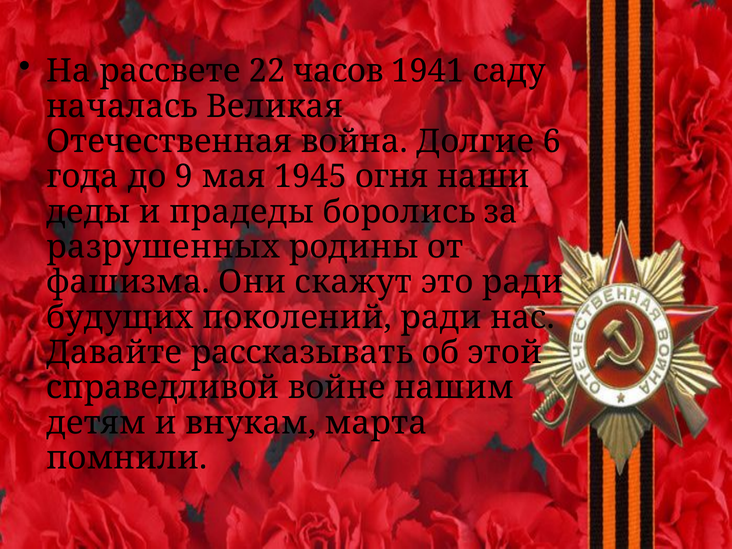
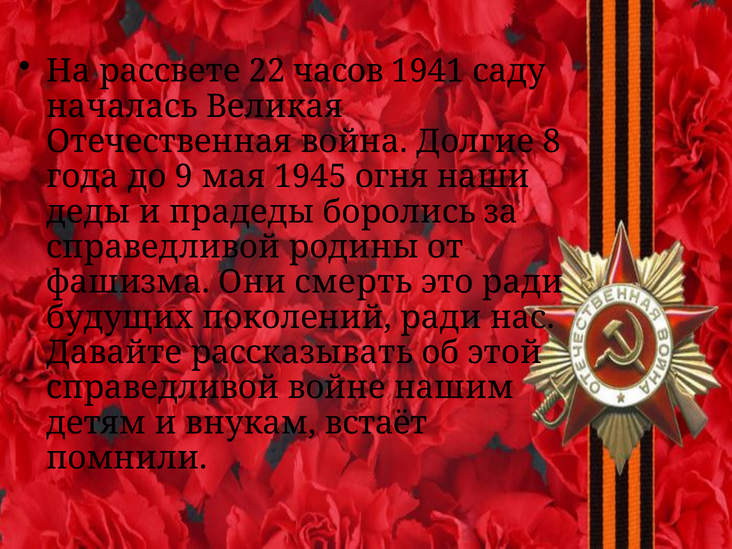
6: 6 -> 8
разрушенных at (163, 247): разрушенных -> справедливой
скажут: скажут -> смерть
марта: марта -> встаёт
